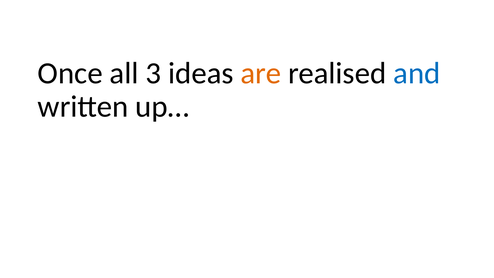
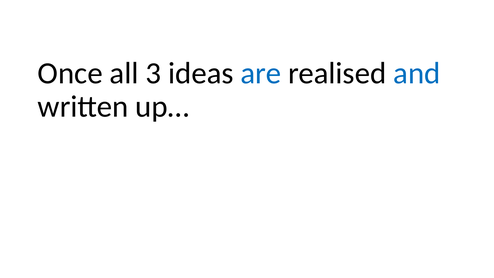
are colour: orange -> blue
